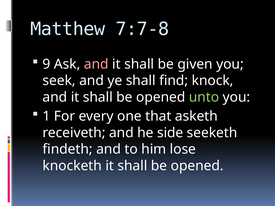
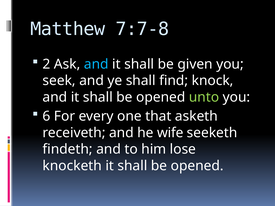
9: 9 -> 2
and at (96, 64) colour: pink -> light blue
1: 1 -> 6
side: side -> wife
